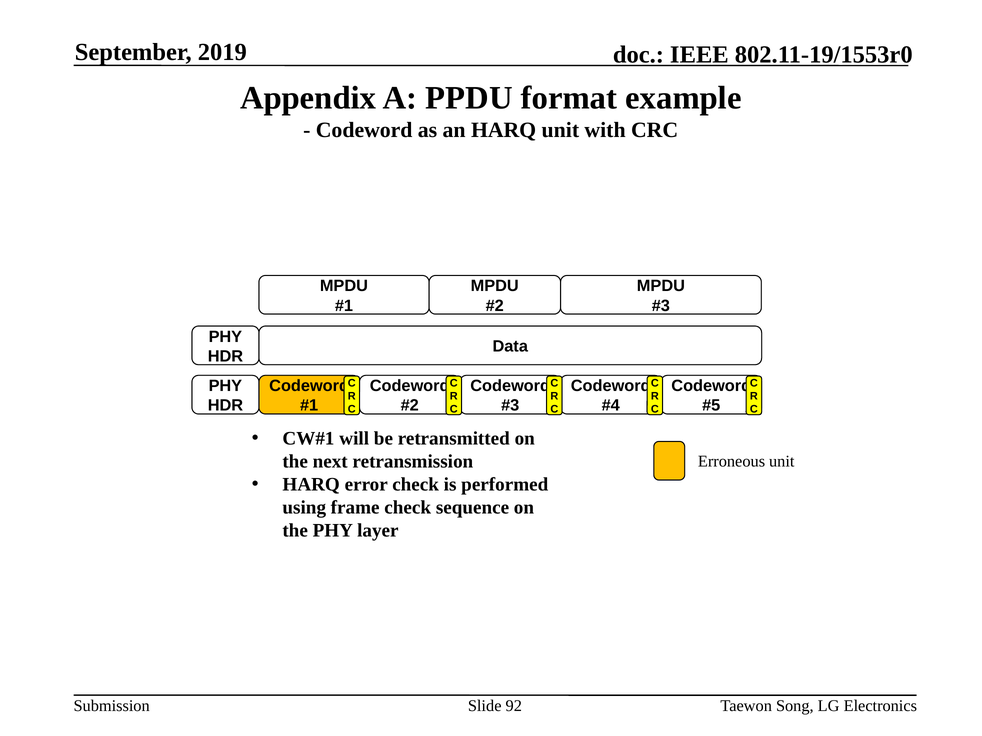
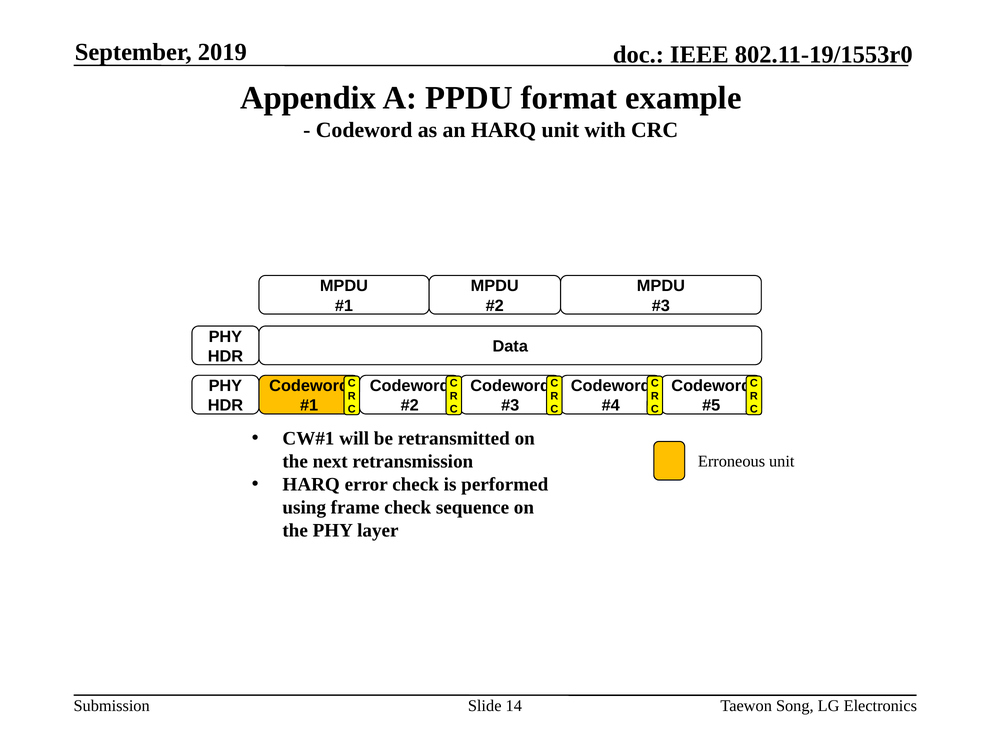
92: 92 -> 14
